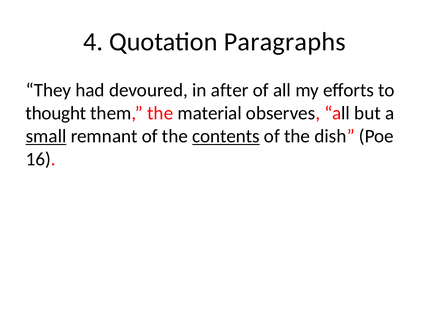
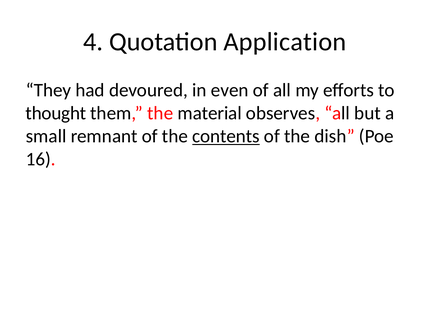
Paragraphs: Paragraphs -> Application
after: after -> even
small underline: present -> none
